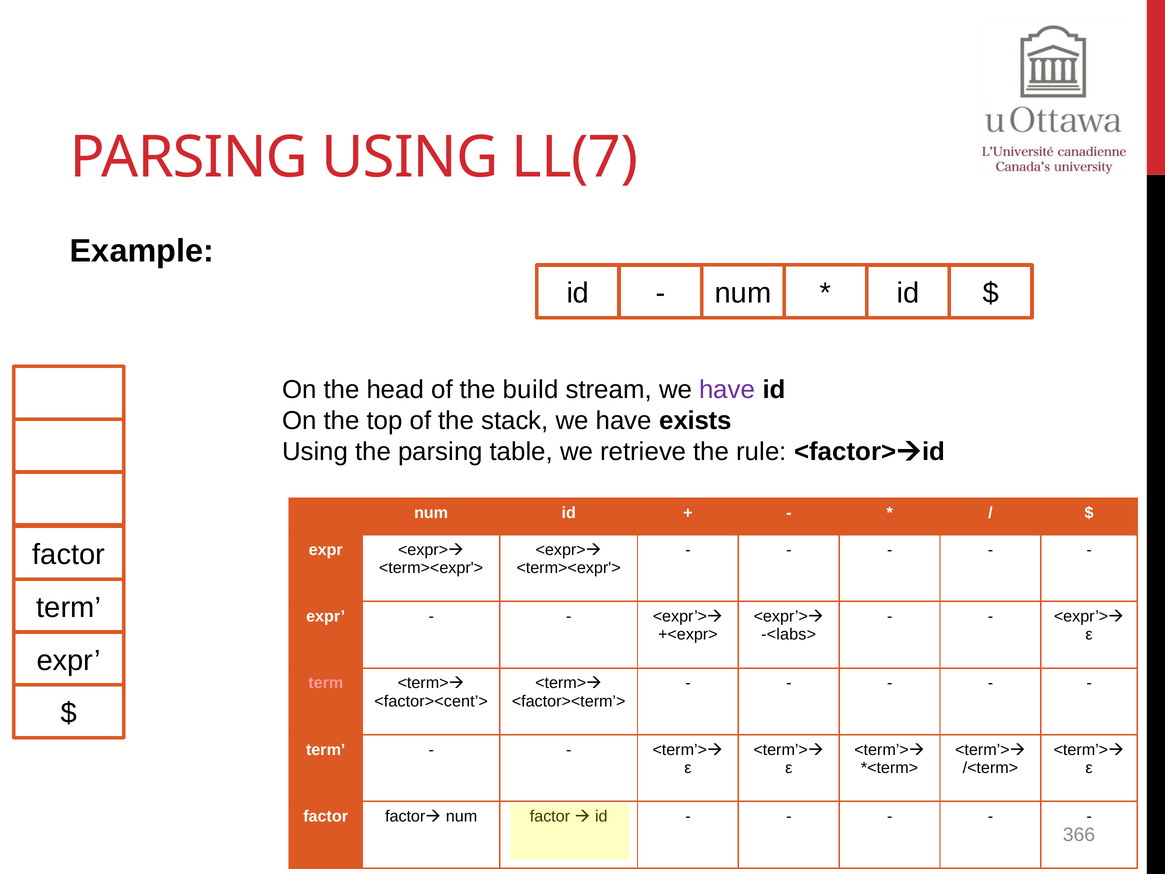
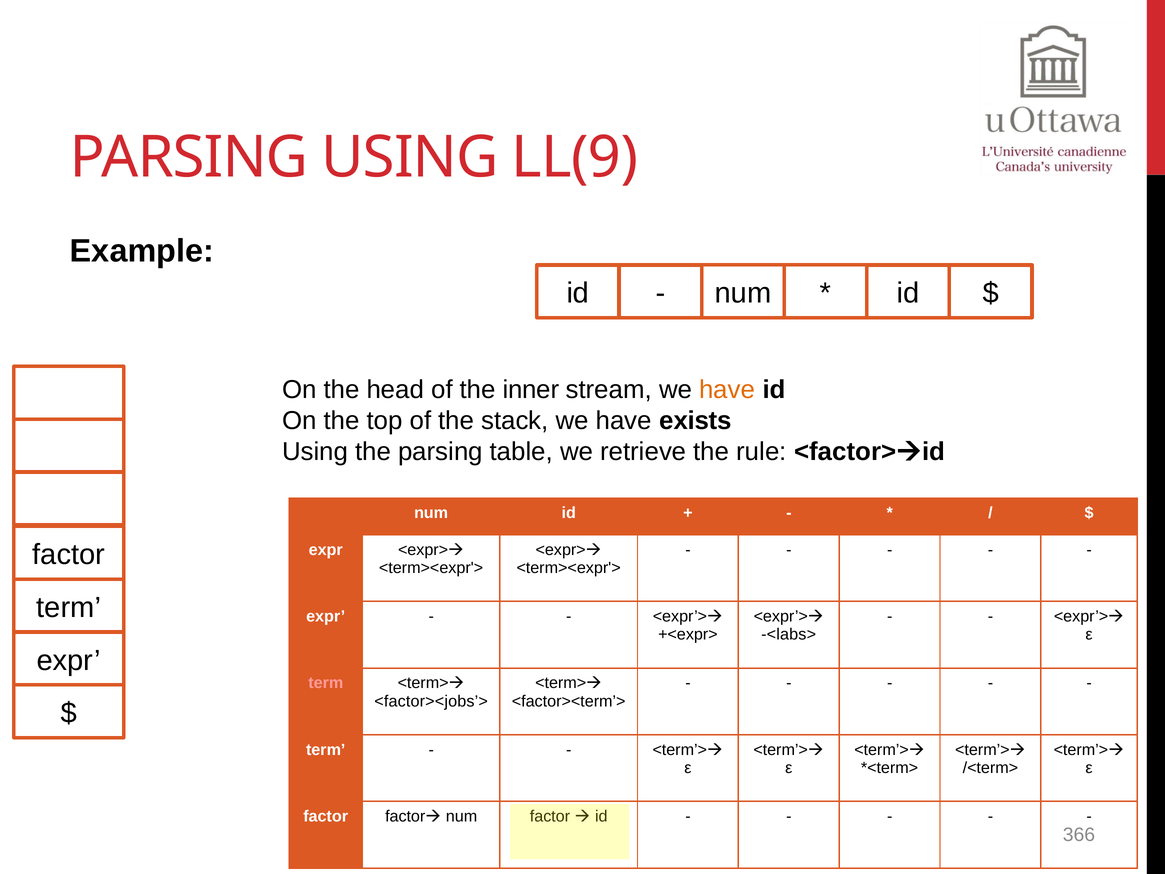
LL(7: LL(7 -> LL(9
build: build -> inner
have at (727, 389) colour: purple -> orange
<factor><cent’>: <factor><cent’> -> <factor><jobs’>
